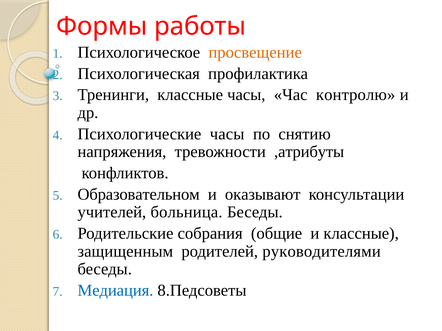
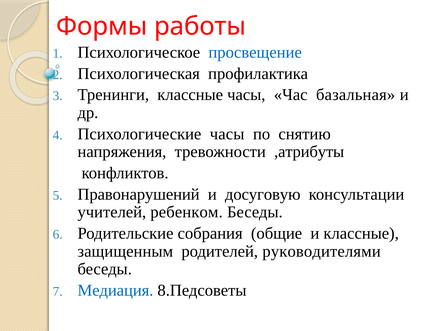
просвещение colour: orange -> blue
контролю: контролю -> базальная
Образовательном: Образовательном -> Правонарушений
оказывают: оказывают -> досуговую
больница: больница -> ребенком
